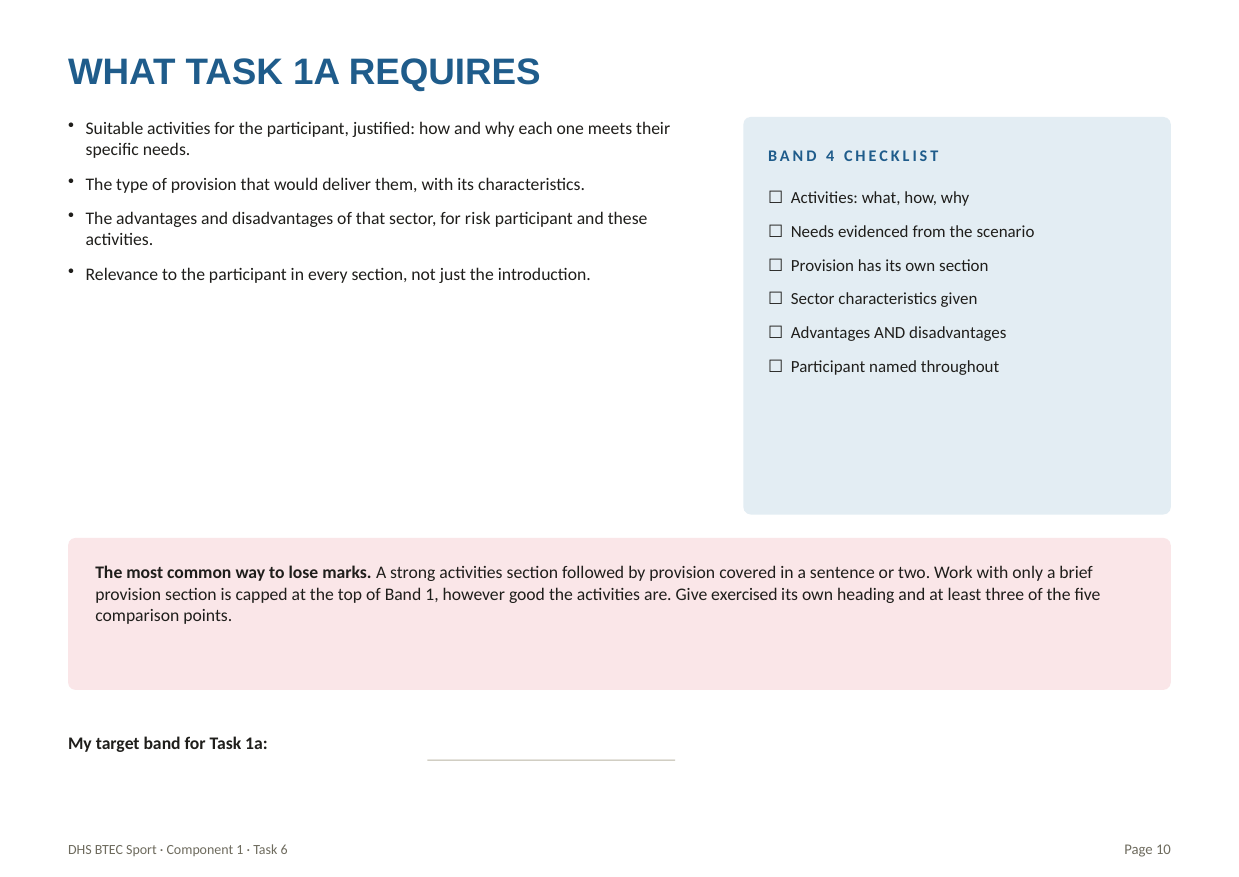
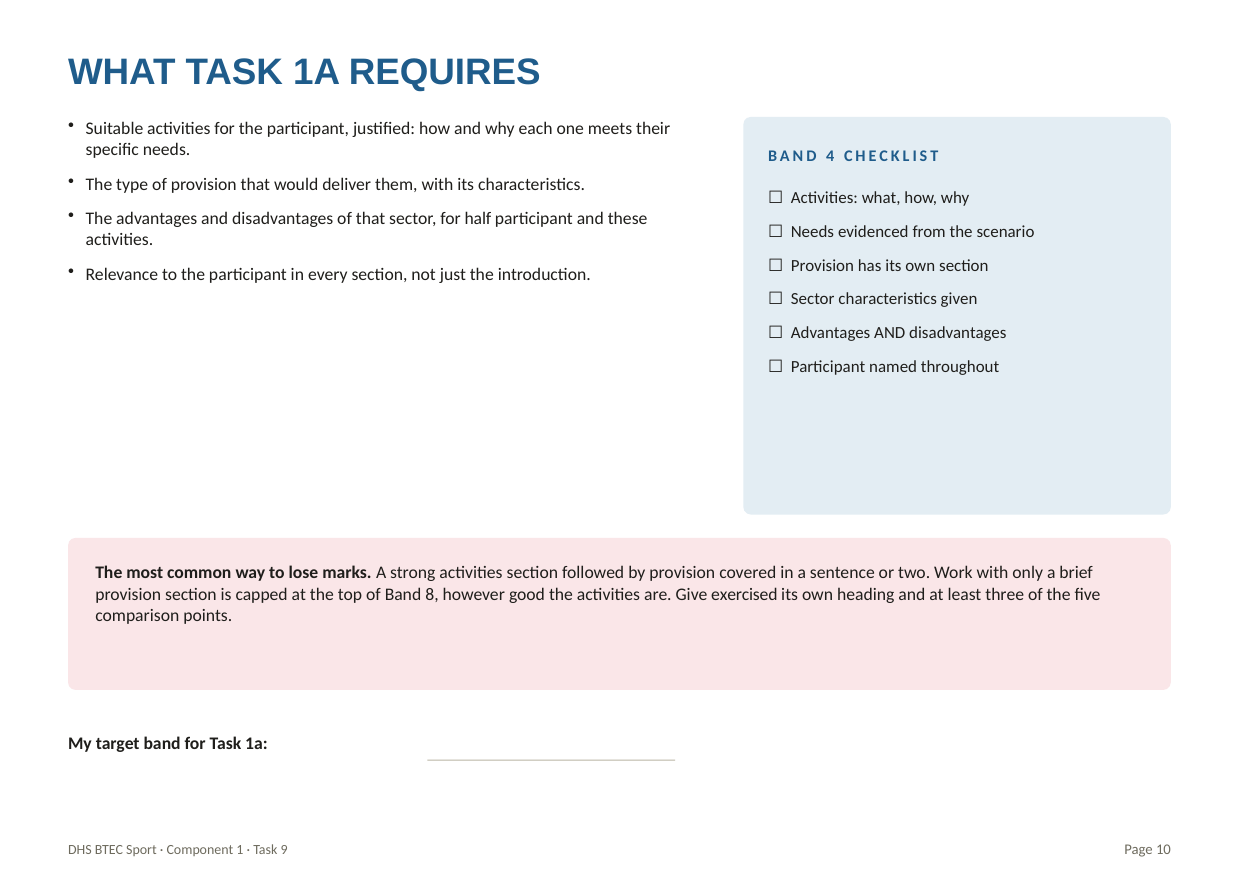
risk: risk -> half
Band 1: 1 -> 8
6: 6 -> 9
